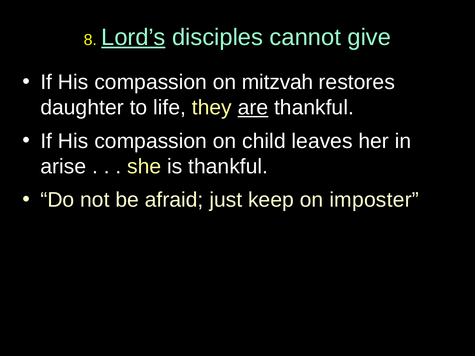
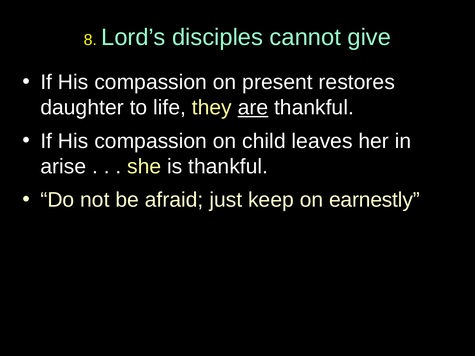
Lord’s underline: present -> none
mitzvah: mitzvah -> present
imposter: imposter -> earnestly
